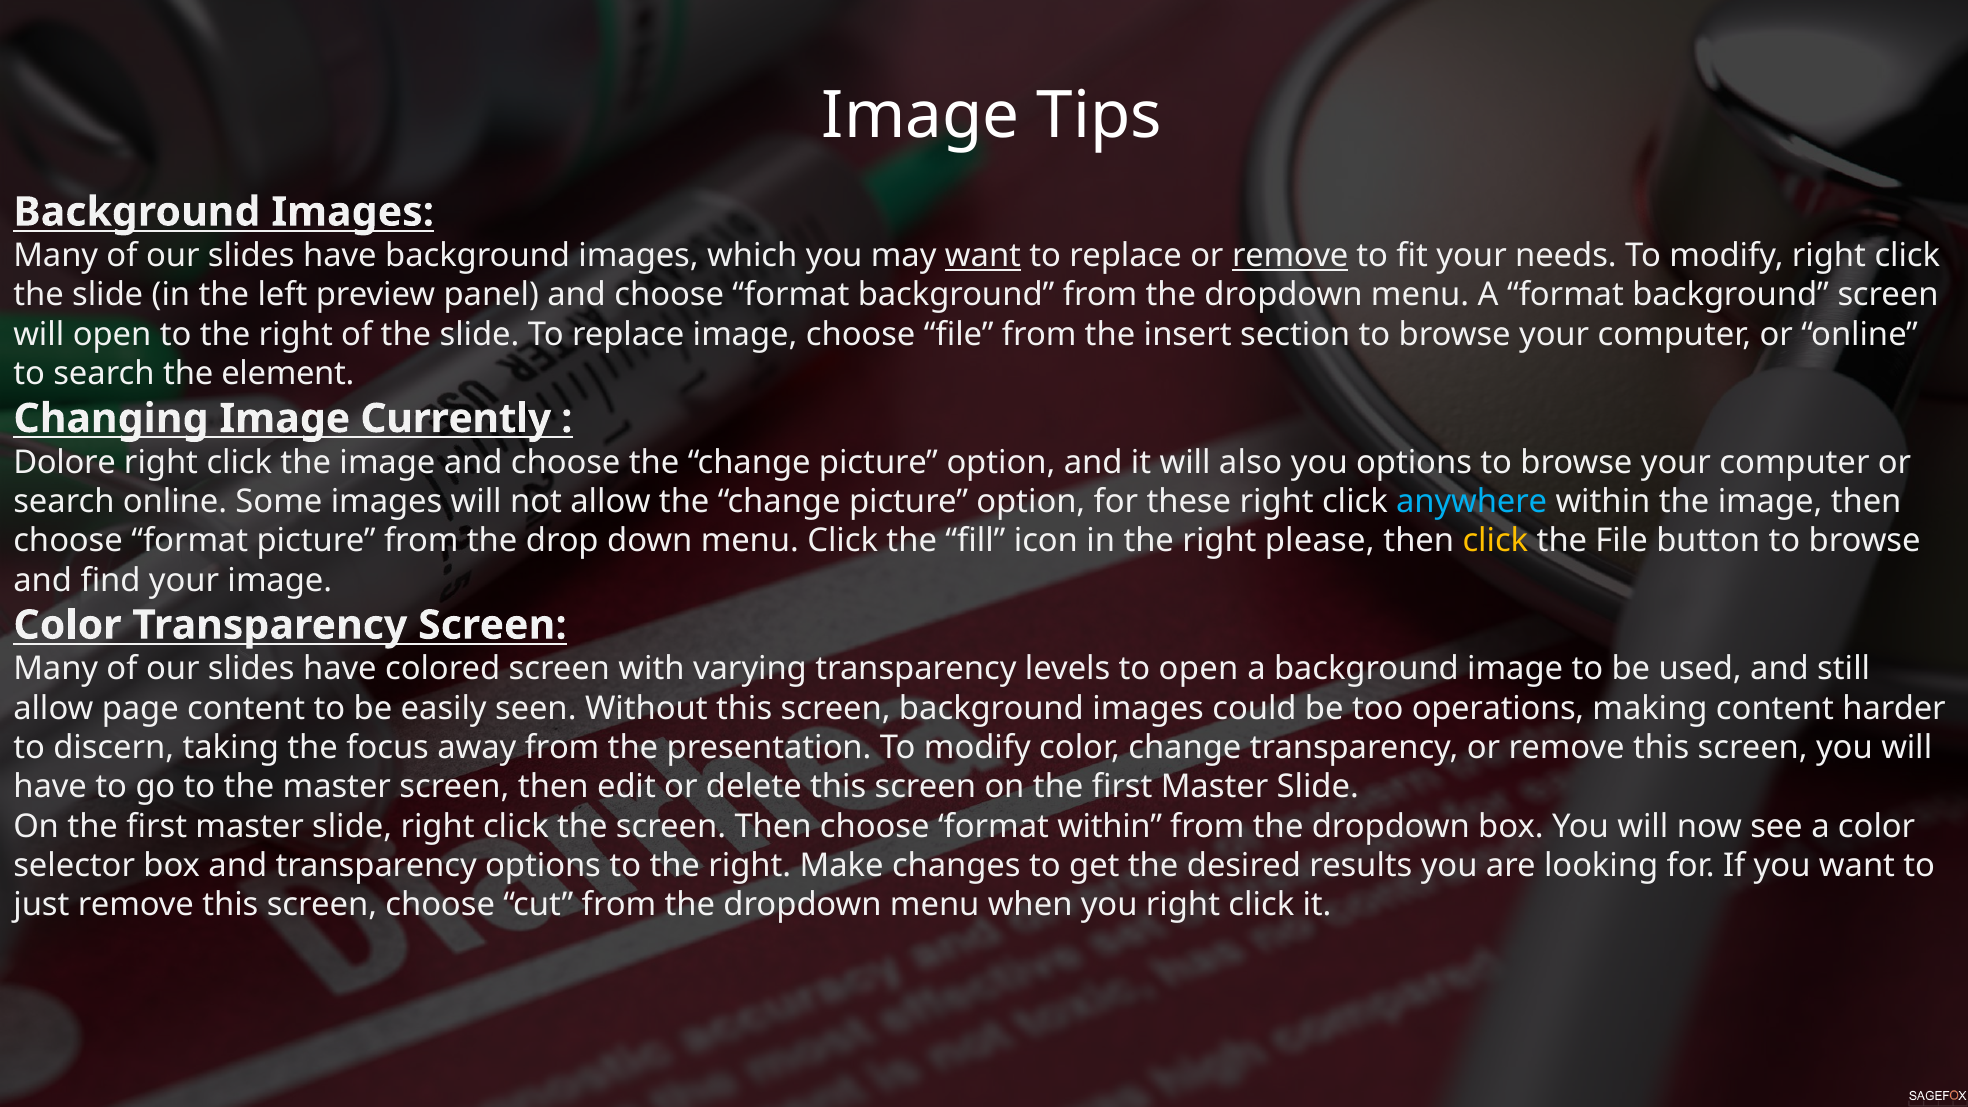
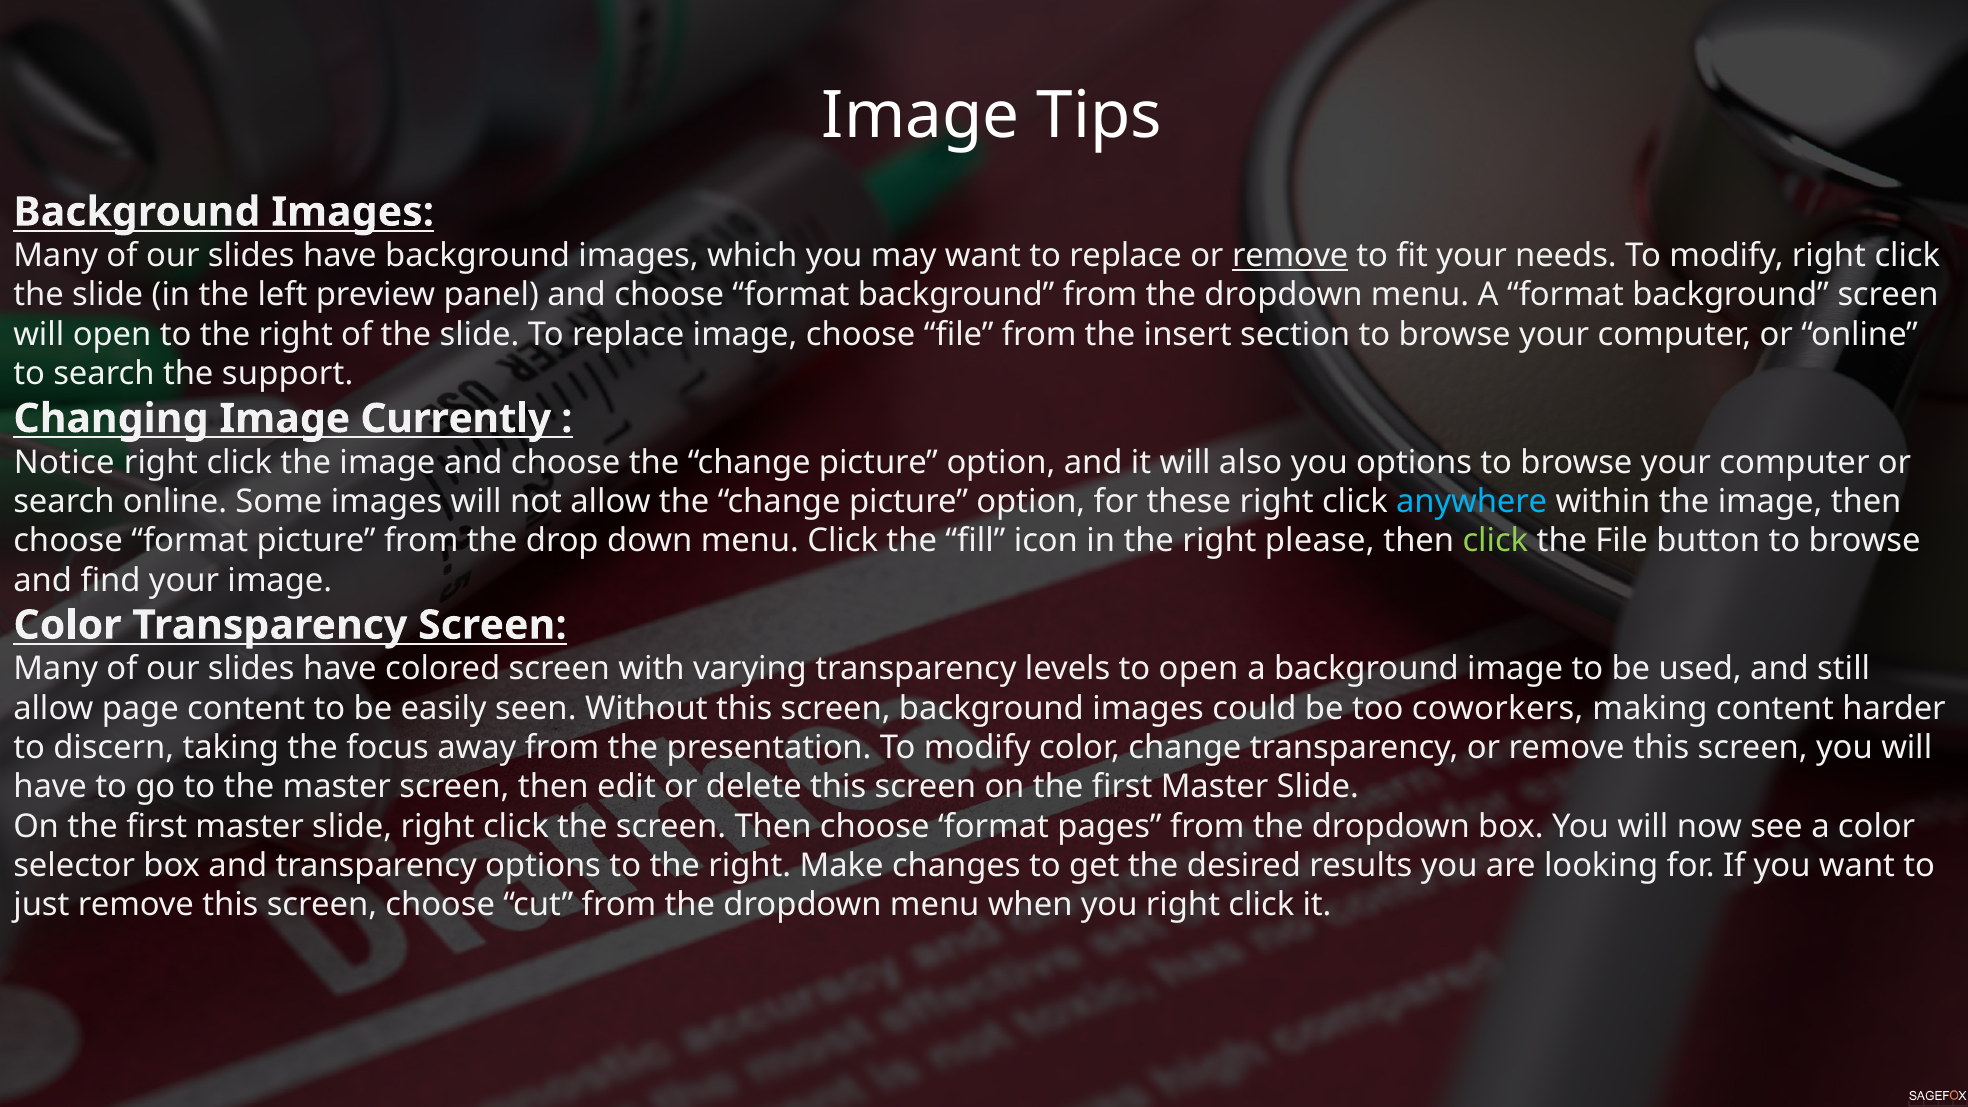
want at (983, 256) underline: present -> none
element: element -> support
Dolore: Dolore -> Notice
click at (1495, 541) colour: yellow -> light green
operations: operations -> coworkers
format within: within -> pages
